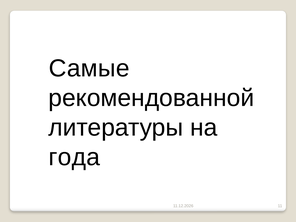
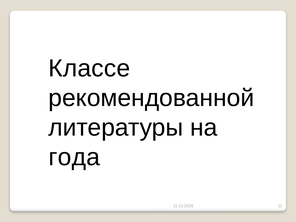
Самые: Самые -> Классе
